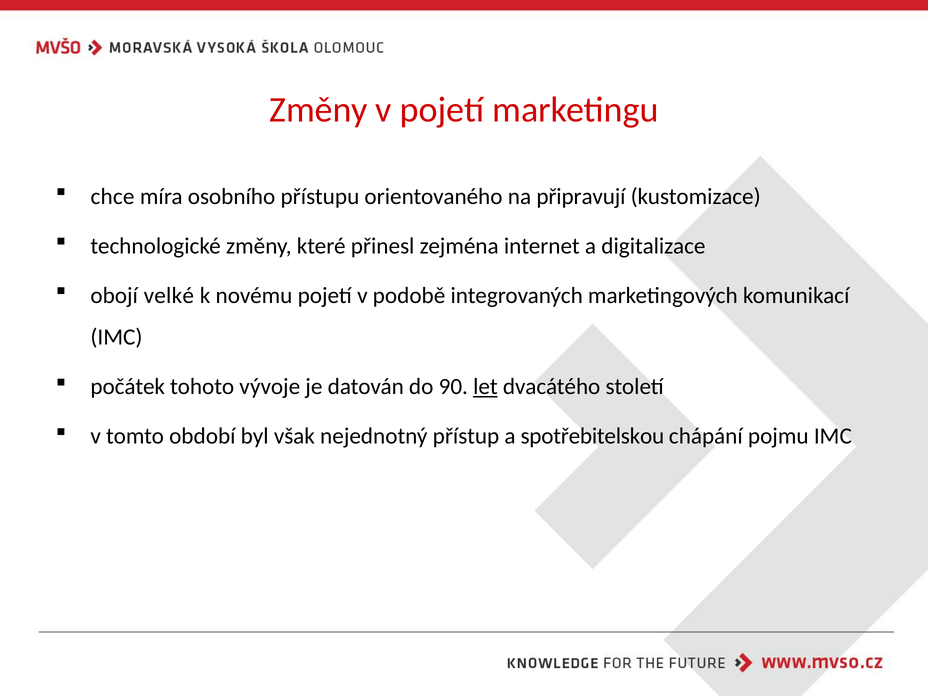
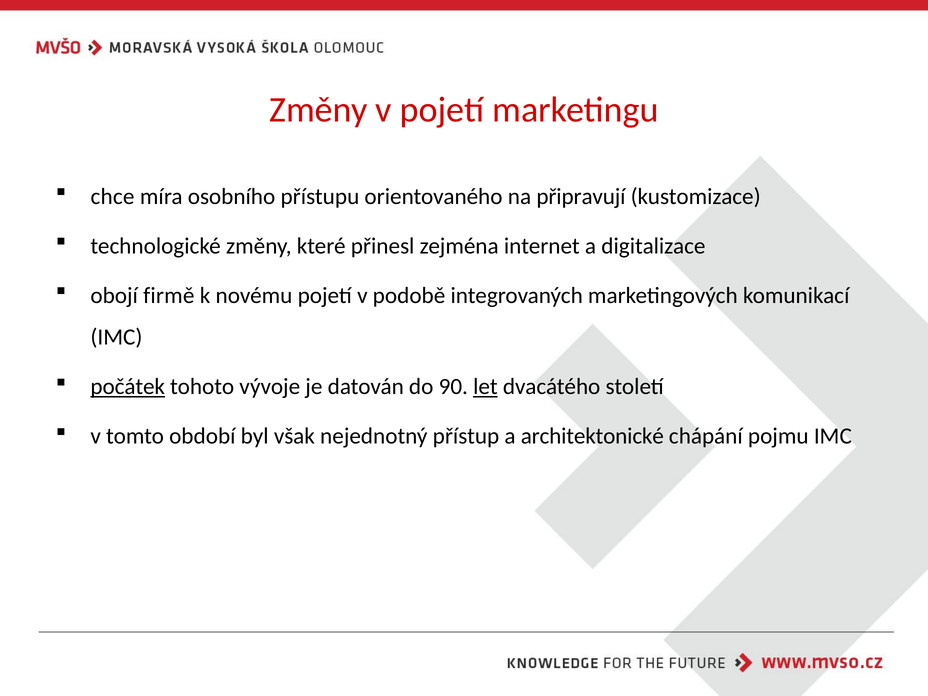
velké: velké -> firmě
počátek underline: none -> present
spotřebitelskou: spotřebitelskou -> architektonické
